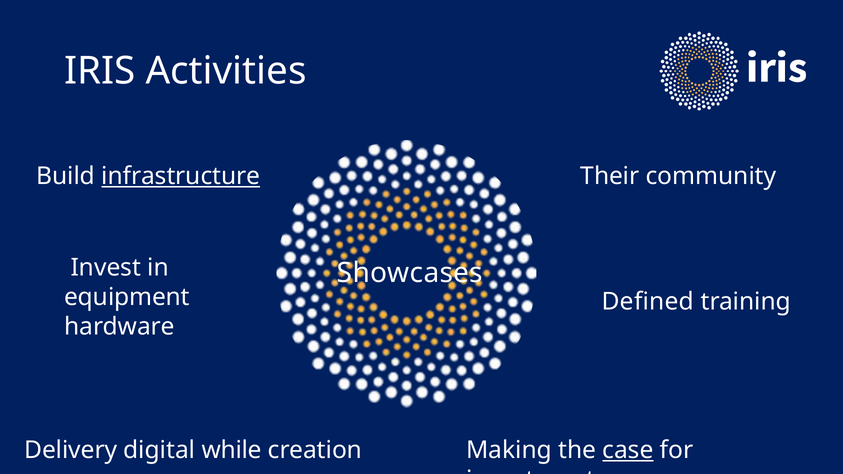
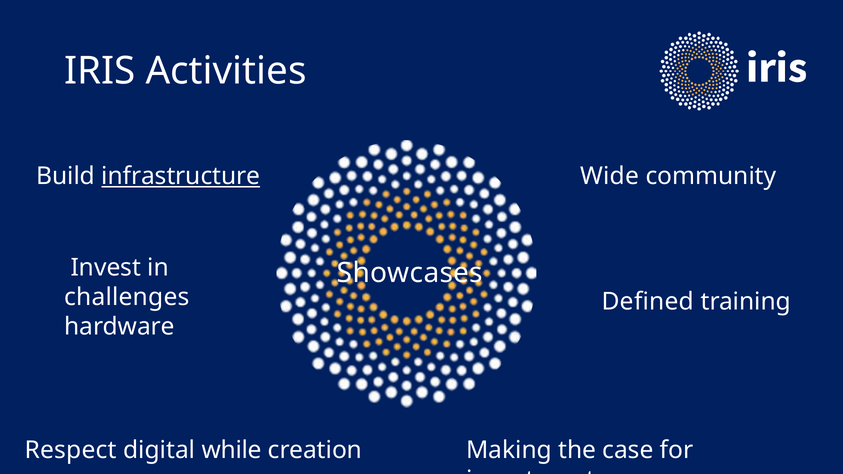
Their: Their -> Wide
equipment: equipment -> challenges
Delivery: Delivery -> Respect
case underline: present -> none
